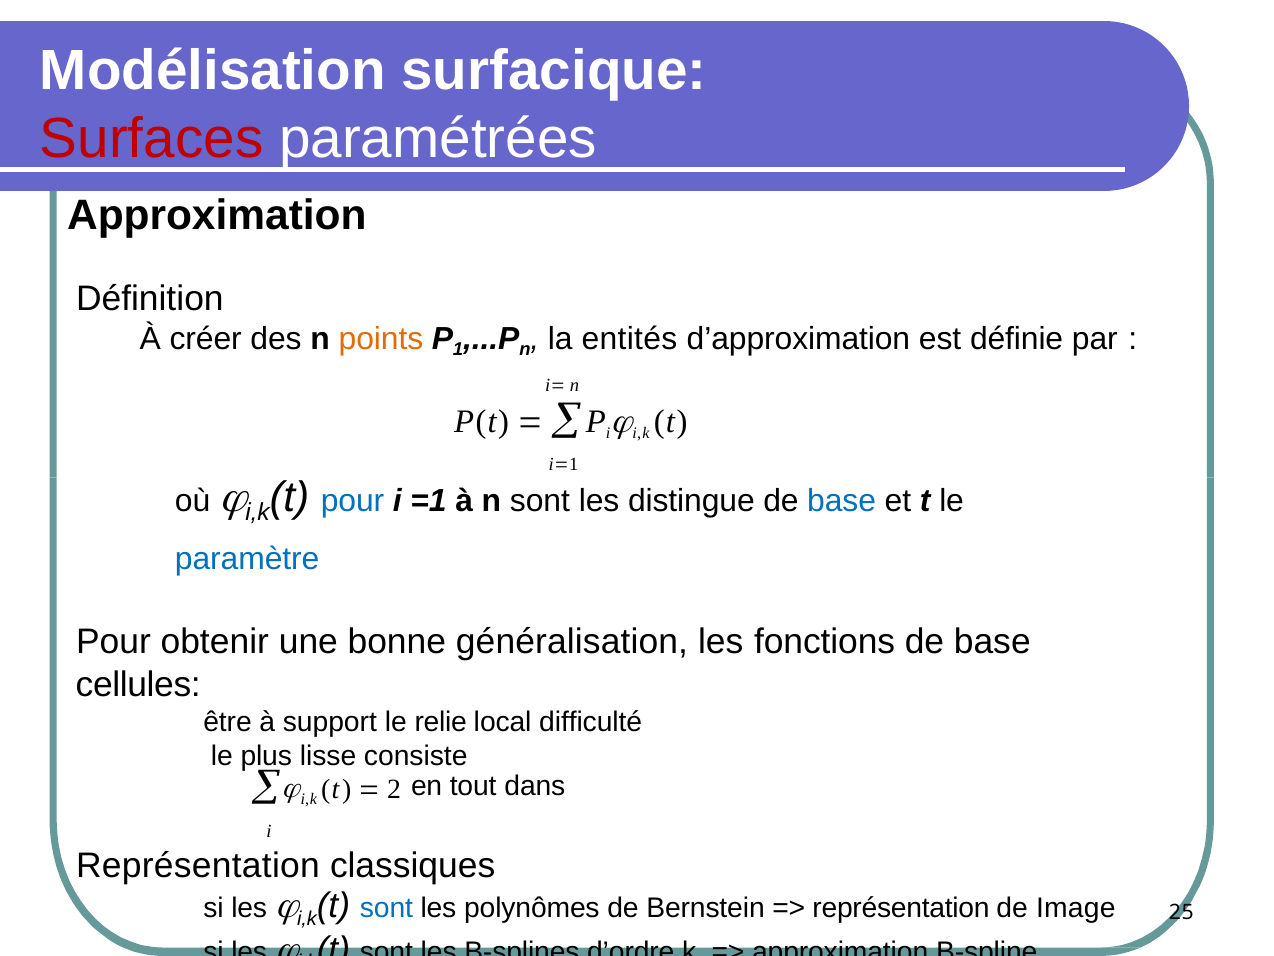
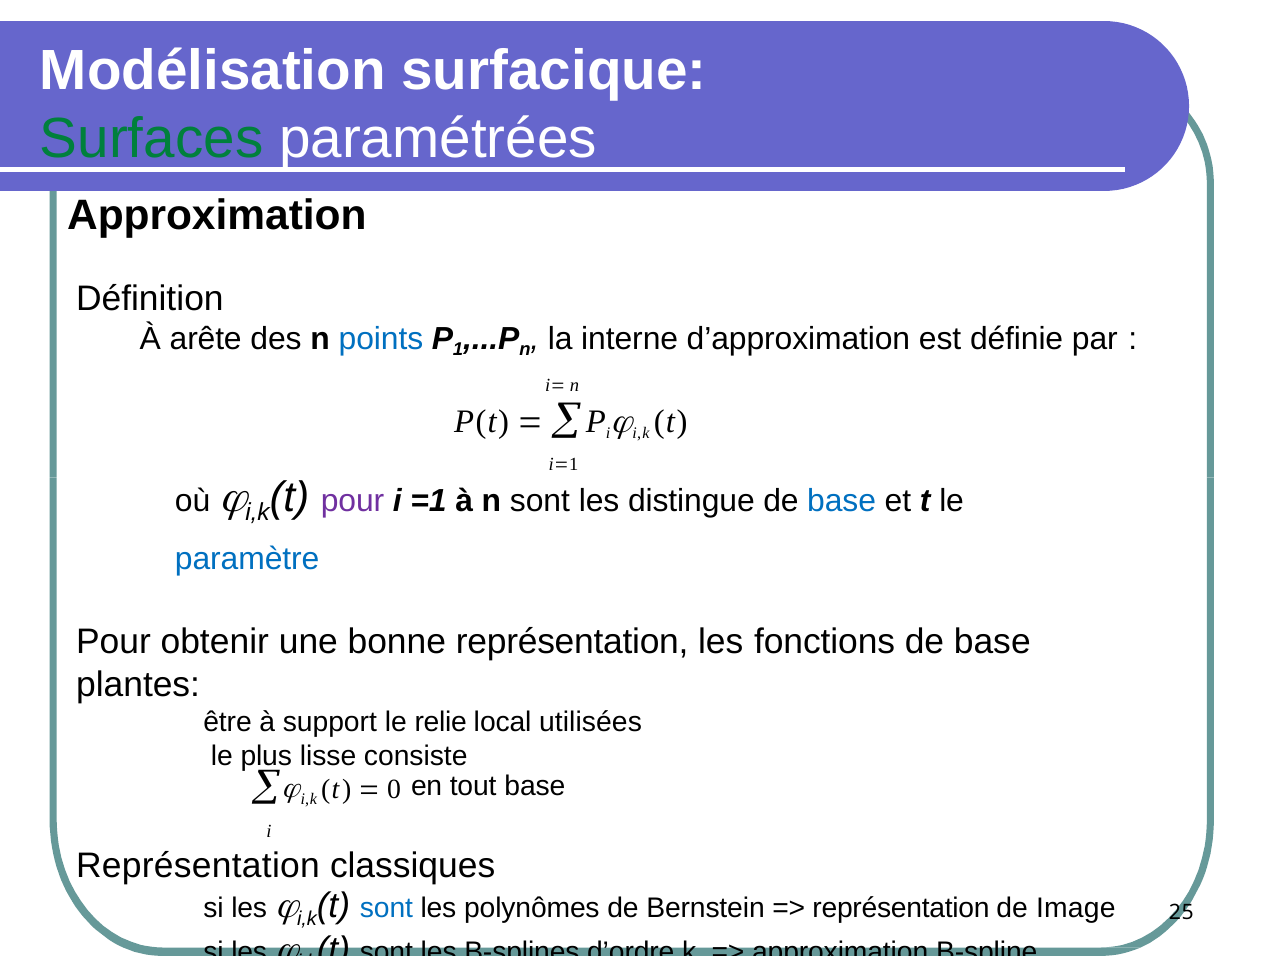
Surfaces colour: red -> green
créer: créer -> arête
points colour: orange -> blue
entités: entités -> interne
pour at (353, 501) colour: blue -> purple
bonne généralisation: généralisation -> représentation
cellules: cellules -> plantes
difficulté: difficulté -> utilisées
2: 2 -> 0
tout dans: dans -> base
